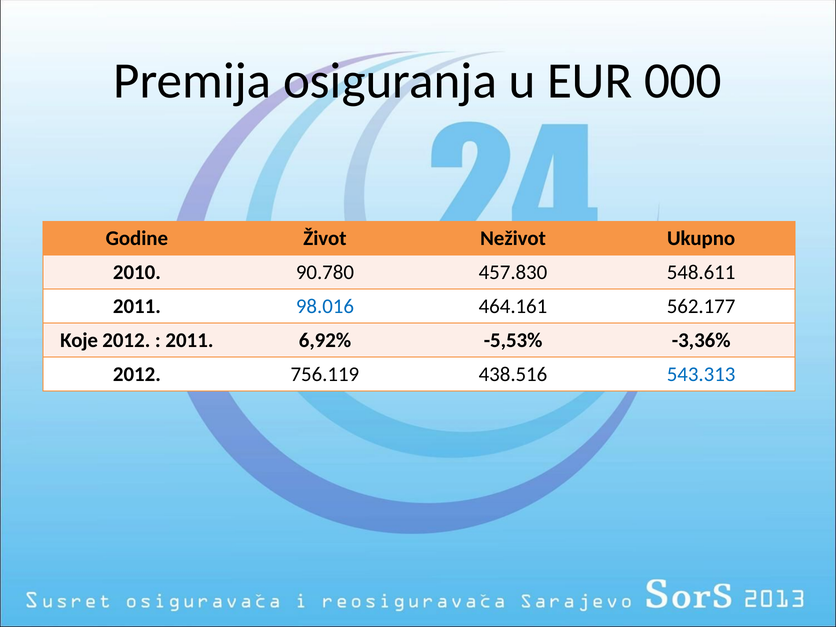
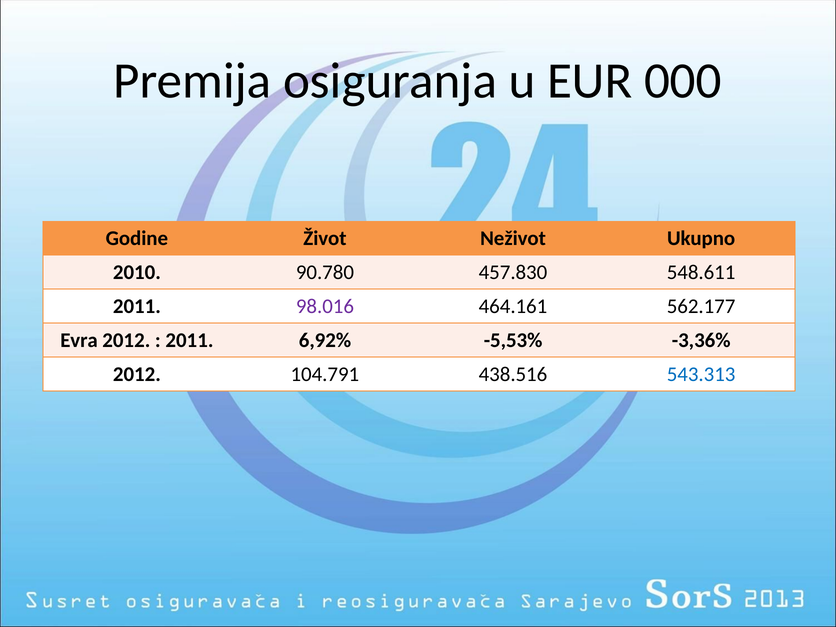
98.016 colour: blue -> purple
Koje: Koje -> Evra
756.119: 756.119 -> 104.791
